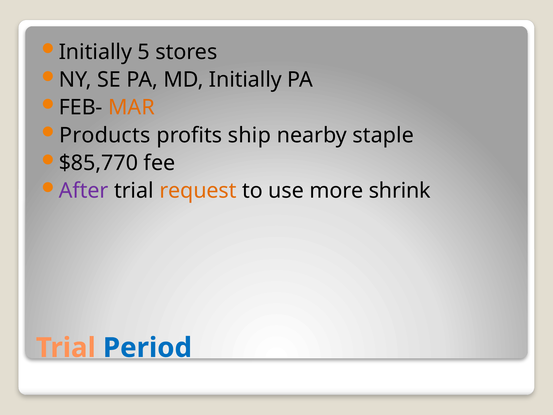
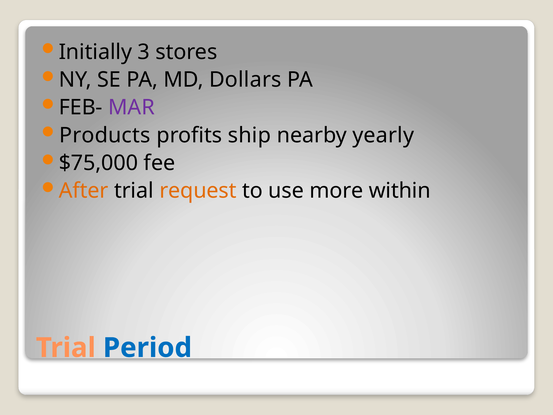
5: 5 -> 3
MD Initially: Initially -> Dollars
MAR colour: orange -> purple
staple: staple -> yearly
$85,770: $85,770 -> $75,000
After colour: purple -> orange
shrink: shrink -> within
